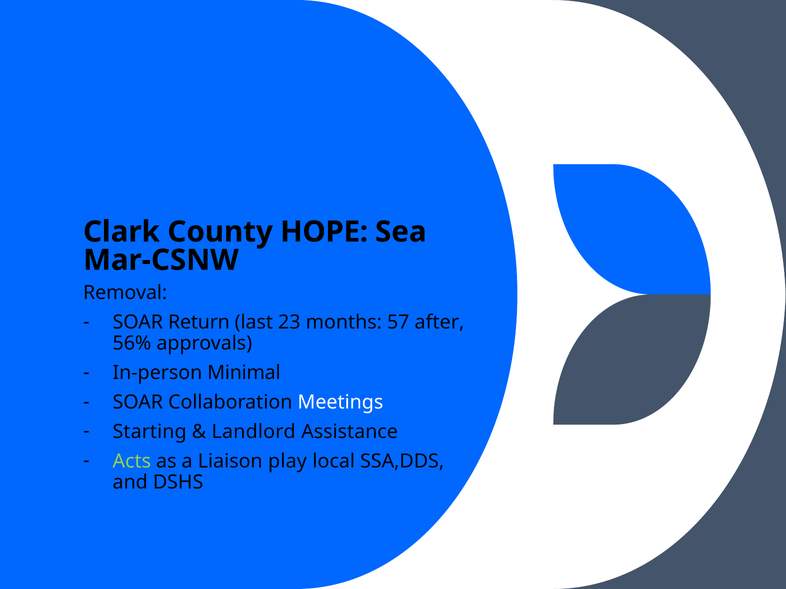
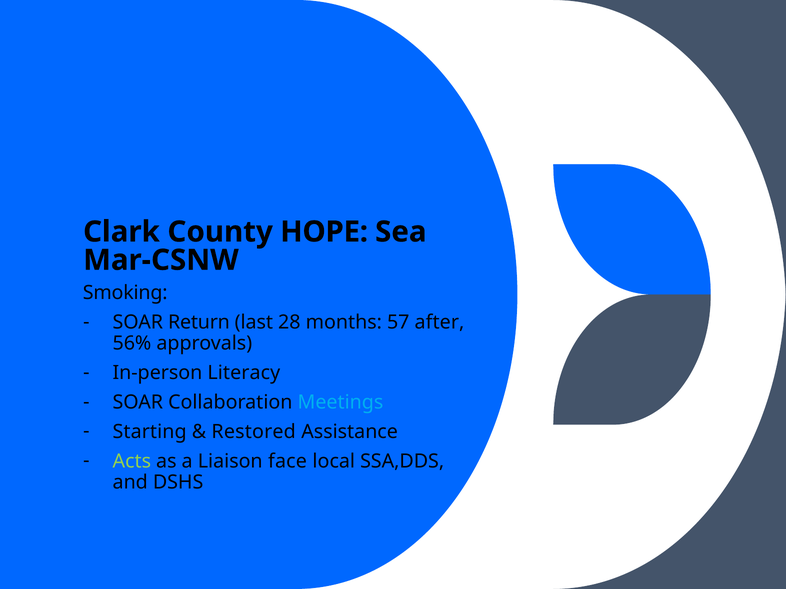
Removal: Removal -> Smoking
23: 23 -> 28
Minimal: Minimal -> Literacy
Meetings colour: white -> light blue
Landlord: Landlord -> Restored
play: play -> face
